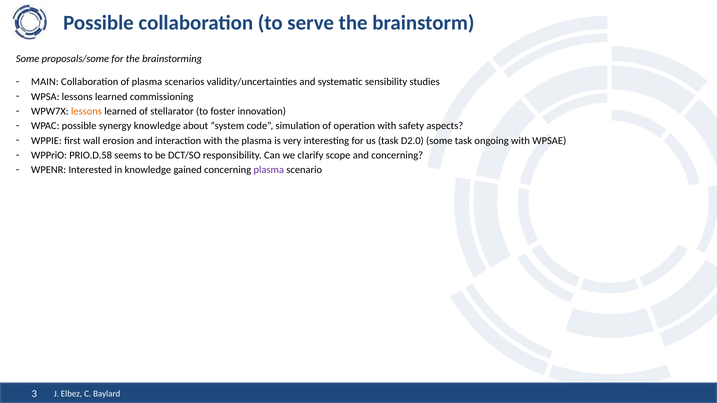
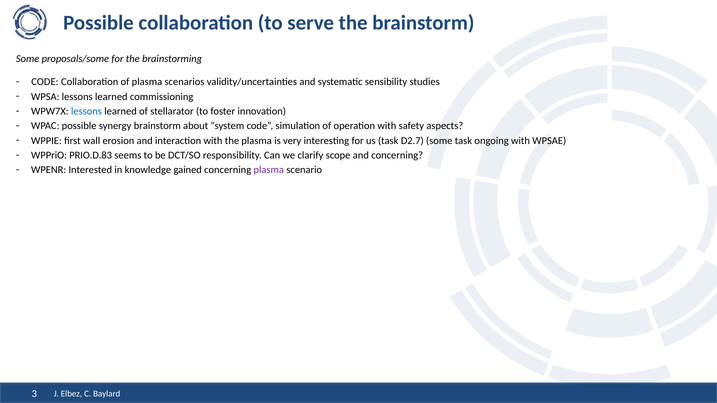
MAIN at (45, 82): MAIN -> CODE
lessons at (86, 111) colour: orange -> blue
synergy knowledge: knowledge -> brainstorm
D2.0: D2.0 -> D2.7
PRIO.D.58: PRIO.D.58 -> PRIO.D.83
